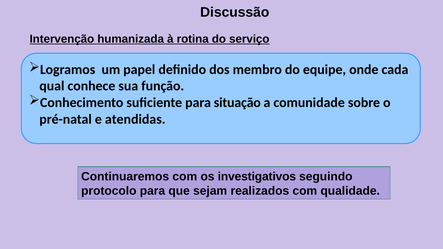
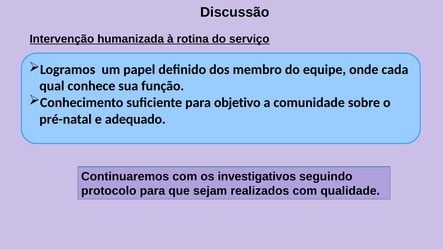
situação: situação -> objetivo
atendidas: atendidas -> adequado
